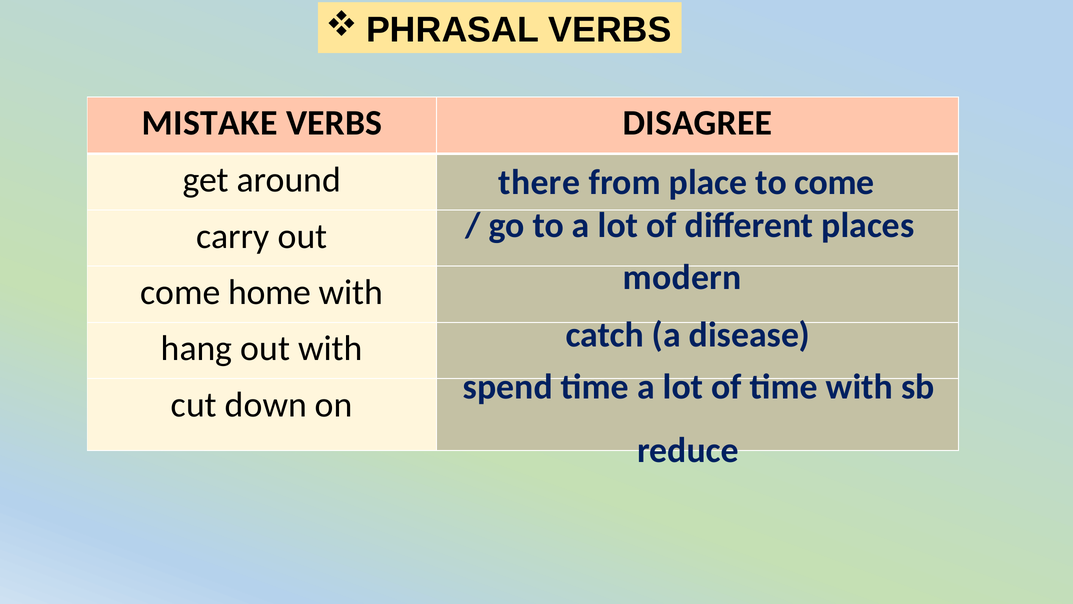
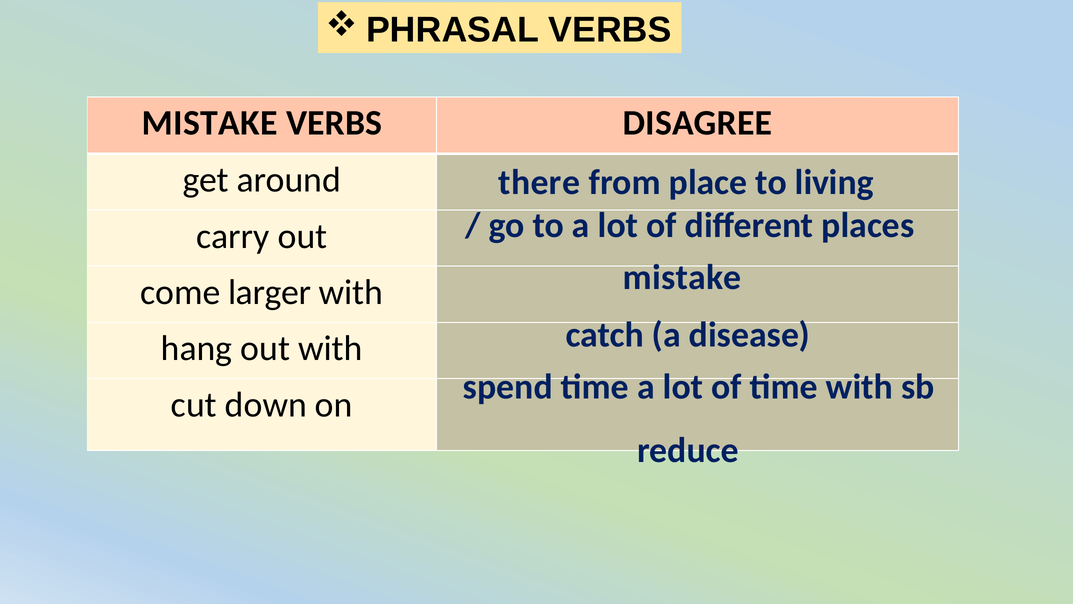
to come: come -> living
modern at (682, 277): modern -> mistake
home: home -> larger
